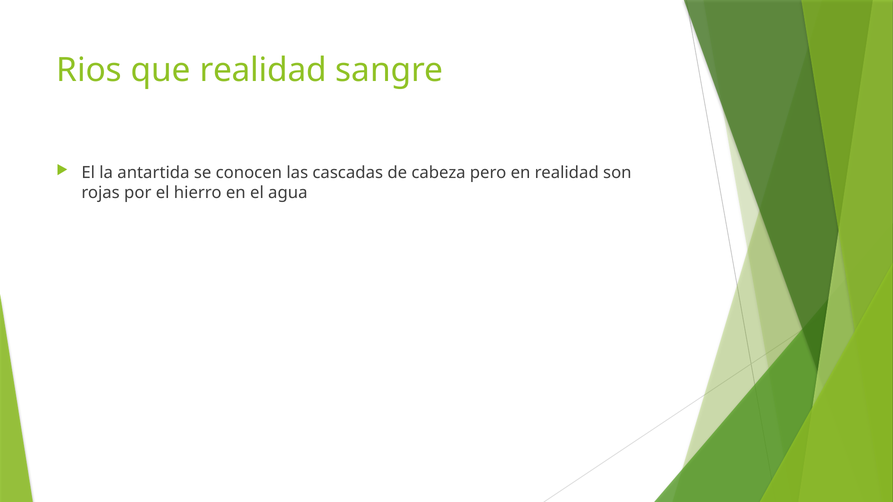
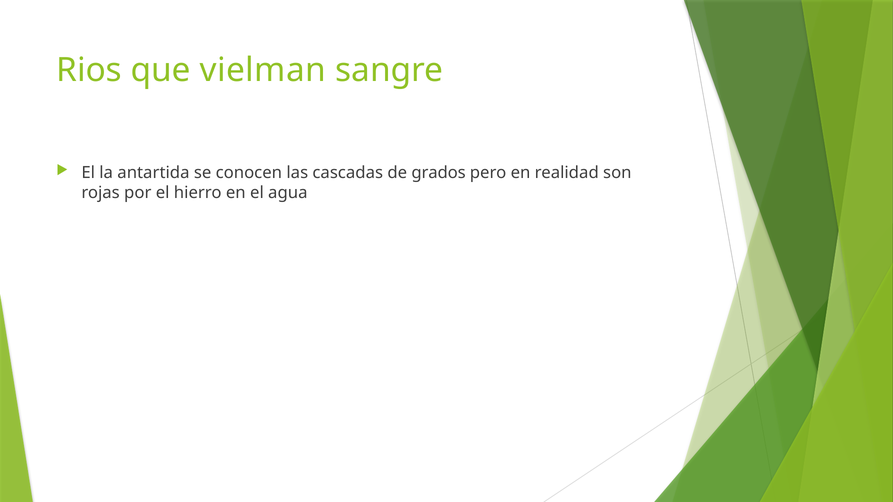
que realidad: realidad -> vielman
cabeza: cabeza -> grados
